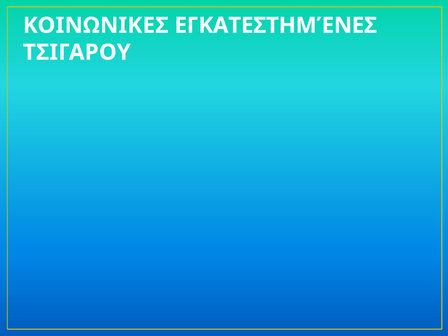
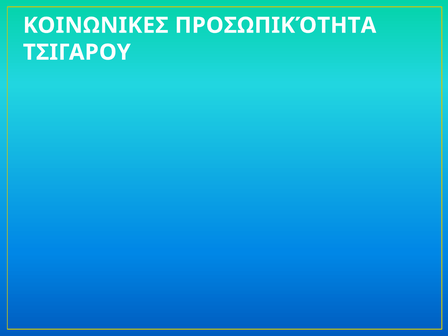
ΕΓΚΑΤΕΣΤΗΜΈΝΕΣ: ΕΓΚΑΤΕΣΤΗΜΈΝΕΣ -> ΠΡΟΣΩΠΙΚΌΤΗΤΑ
